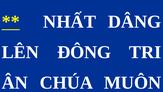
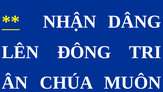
NHẤT: NHẤT -> NHẬN
